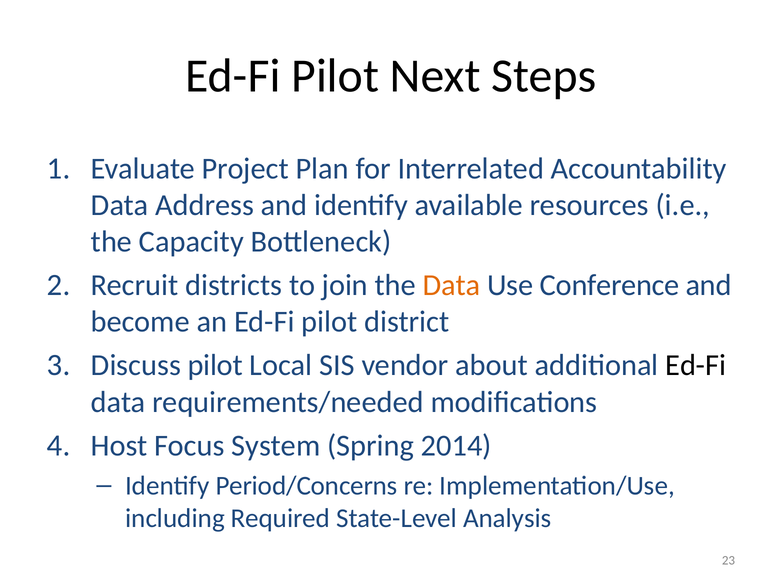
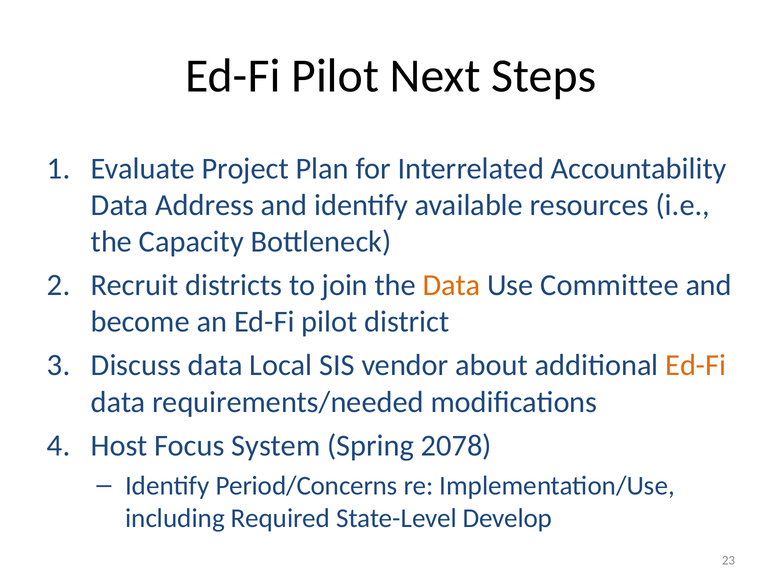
Conference: Conference -> Committee
Discuss pilot: pilot -> data
Ed-Fi at (696, 365) colour: black -> orange
2014: 2014 -> 2078
Analysis: Analysis -> Develop
